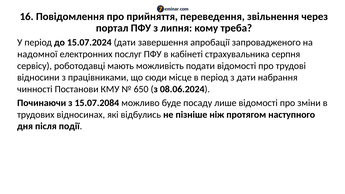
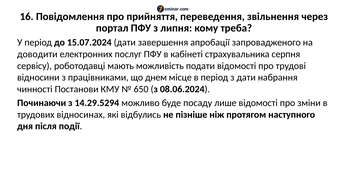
надомної: надомної -> доводити
сюди: сюди -> днем
15.07.2084: 15.07.2084 -> 14.29.5294
